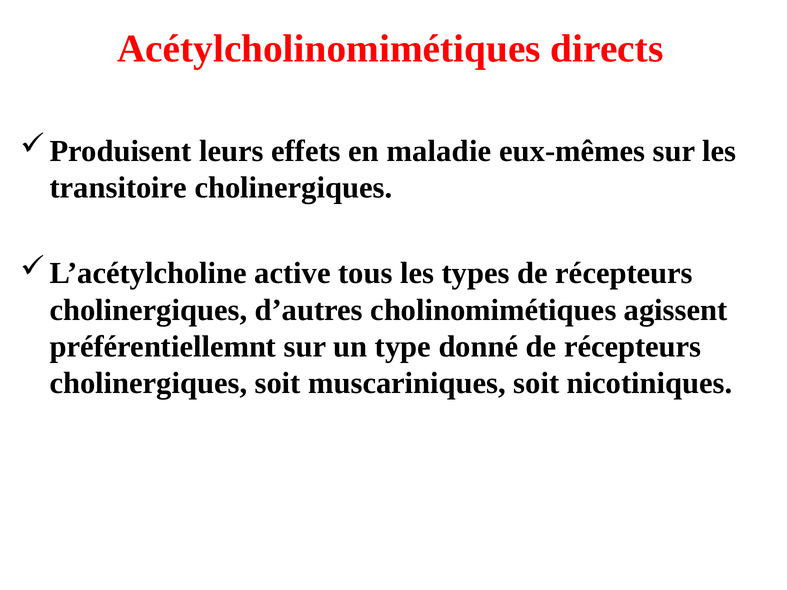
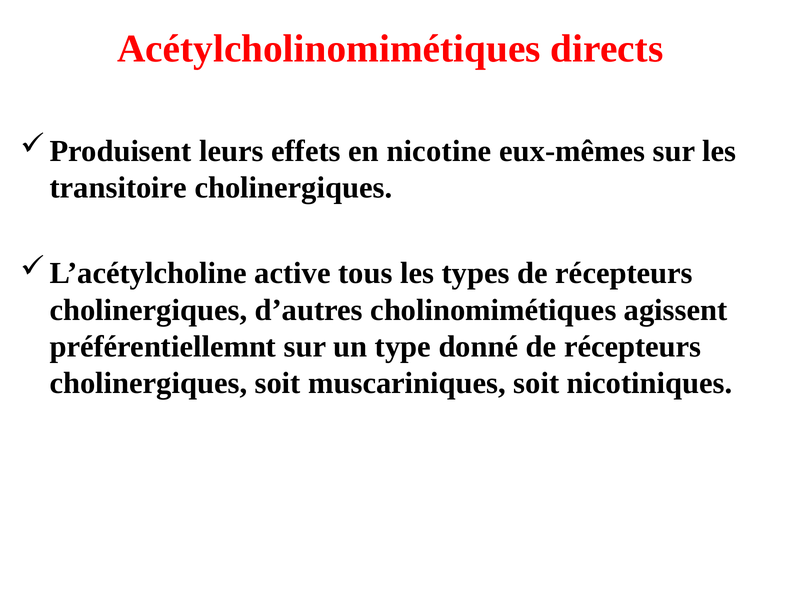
maladie: maladie -> nicotine
